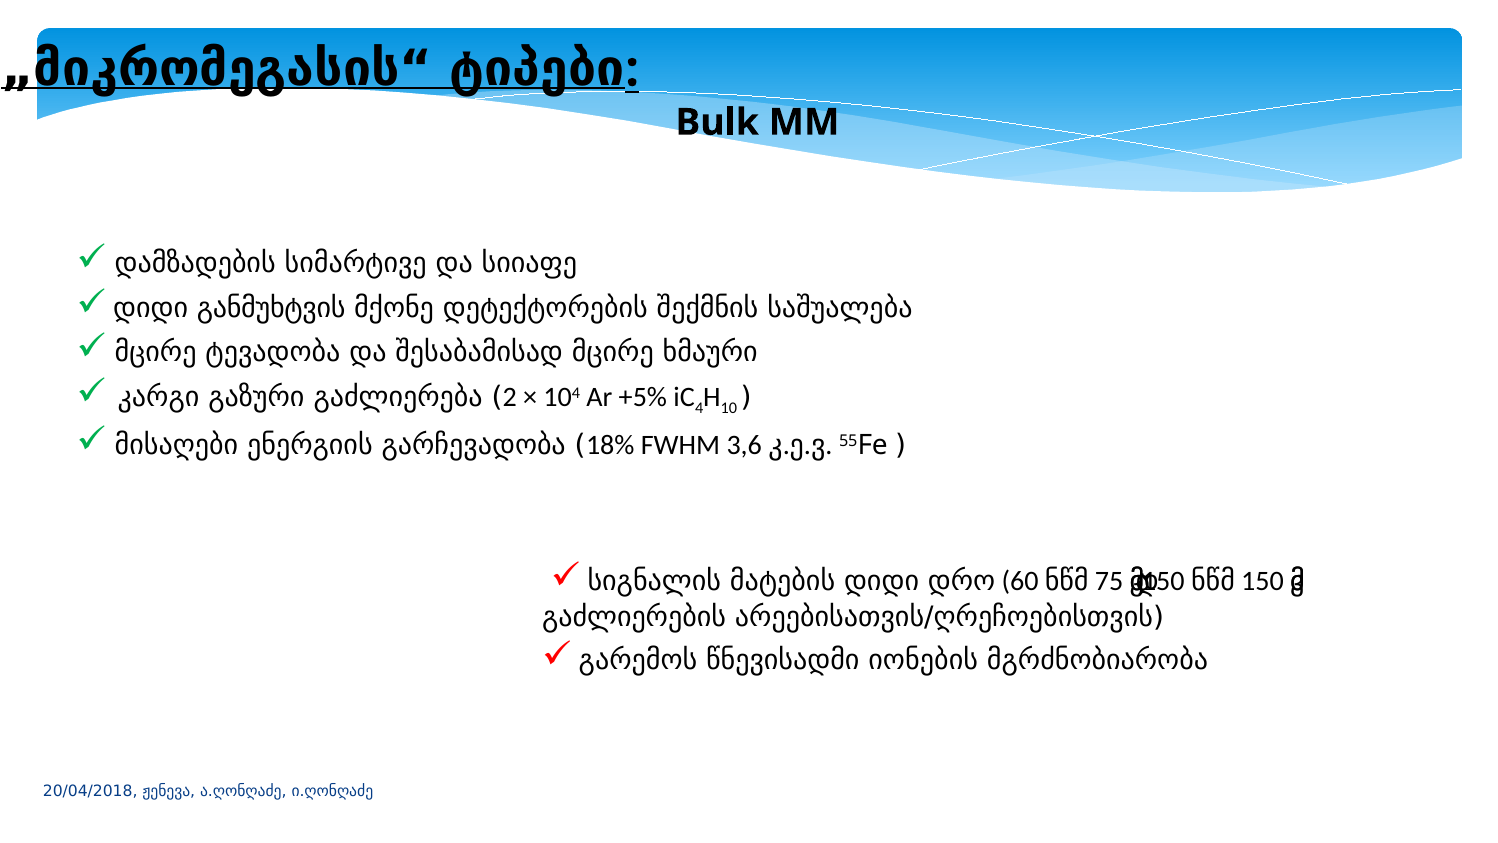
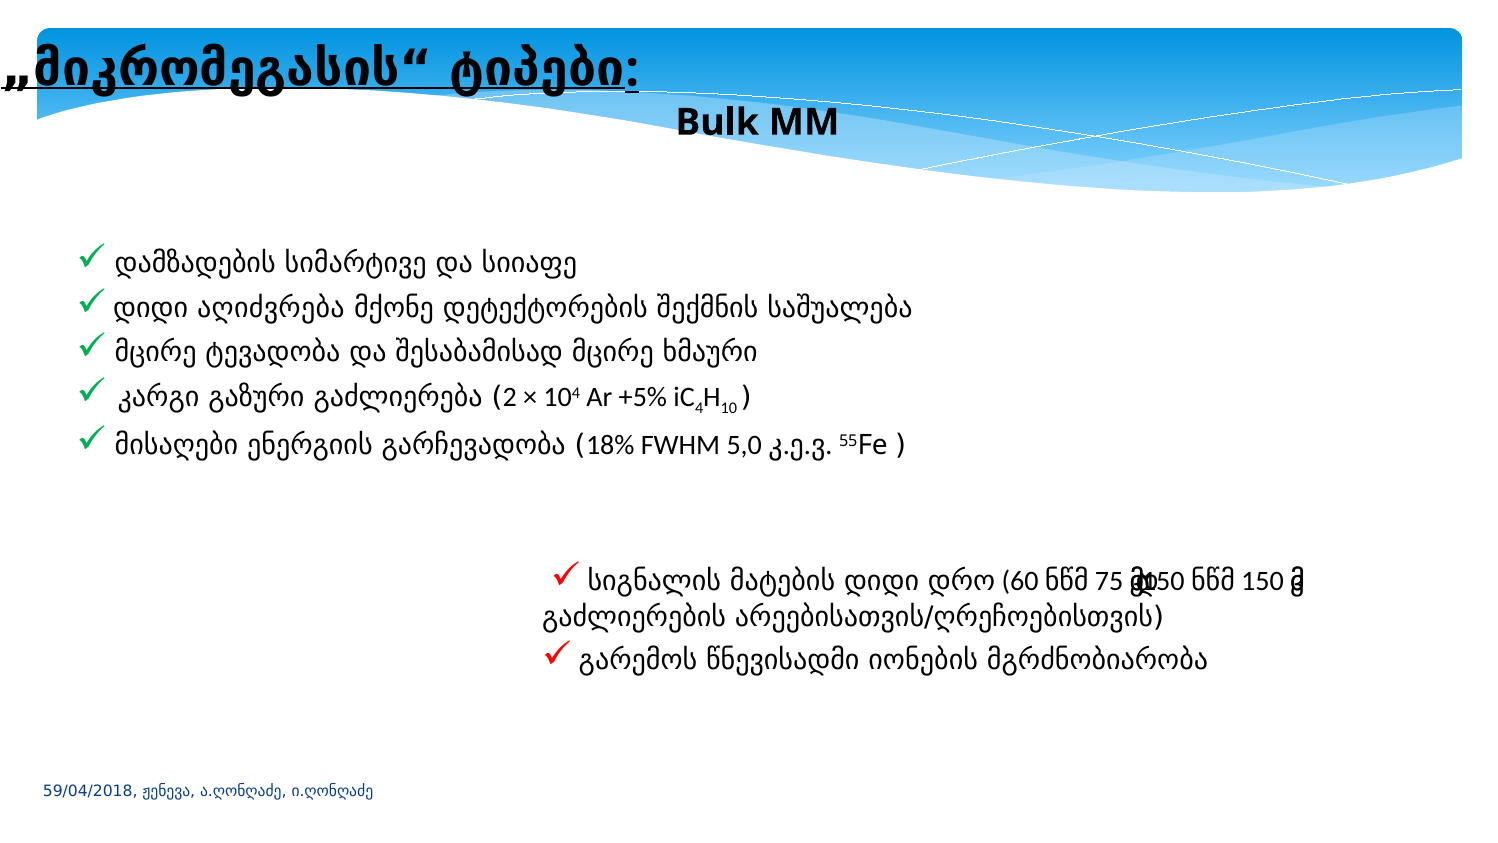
განმუხტვის: განმუხტვის -> აღიძვრება
3,6: 3,6 -> 5,0
20/04/2018: 20/04/2018 -> 59/04/2018
